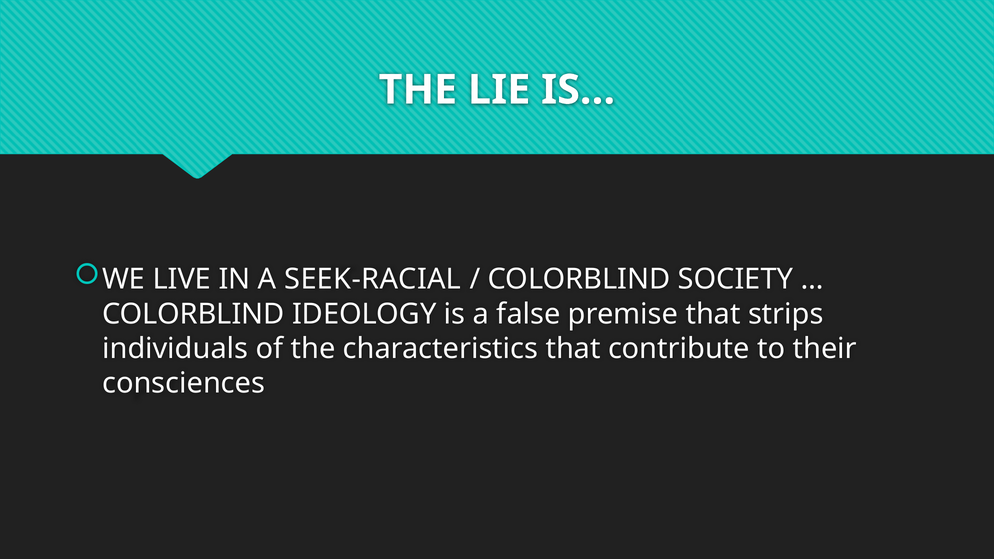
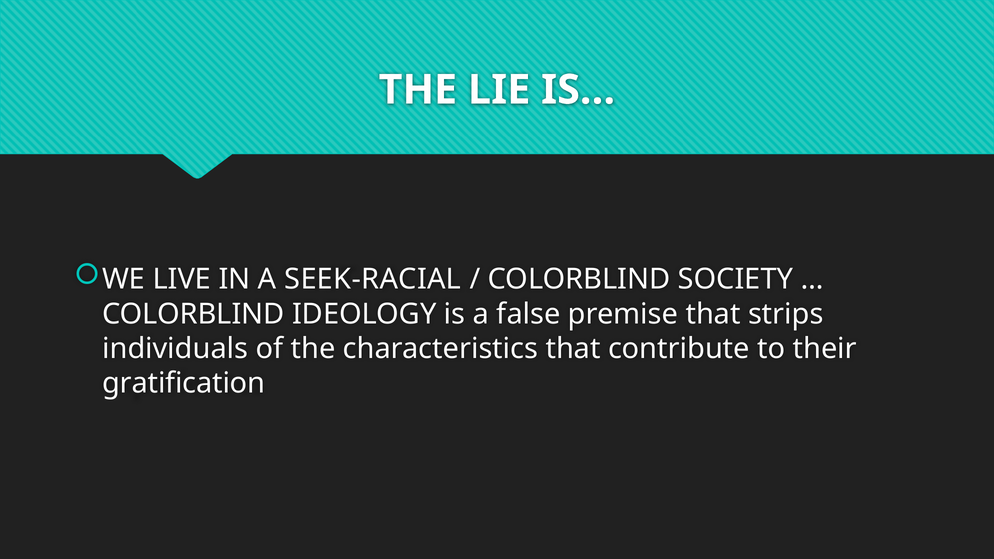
consciences: consciences -> gratification
